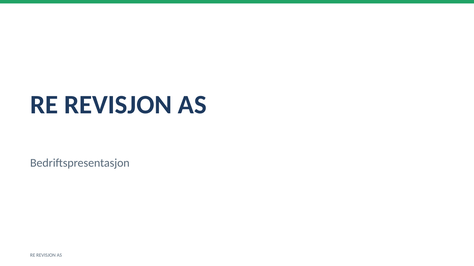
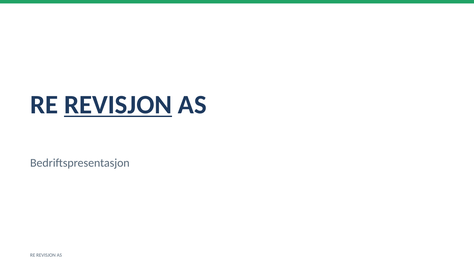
REVISJON at (118, 105) underline: none -> present
